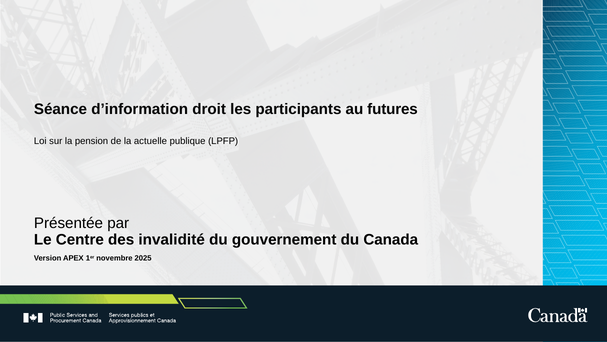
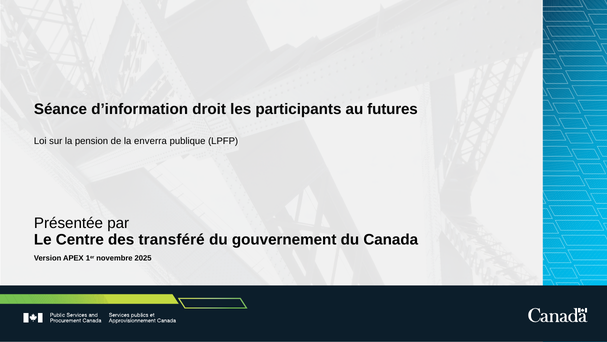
actuelle: actuelle -> enverra
invalidité: invalidité -> transféré
